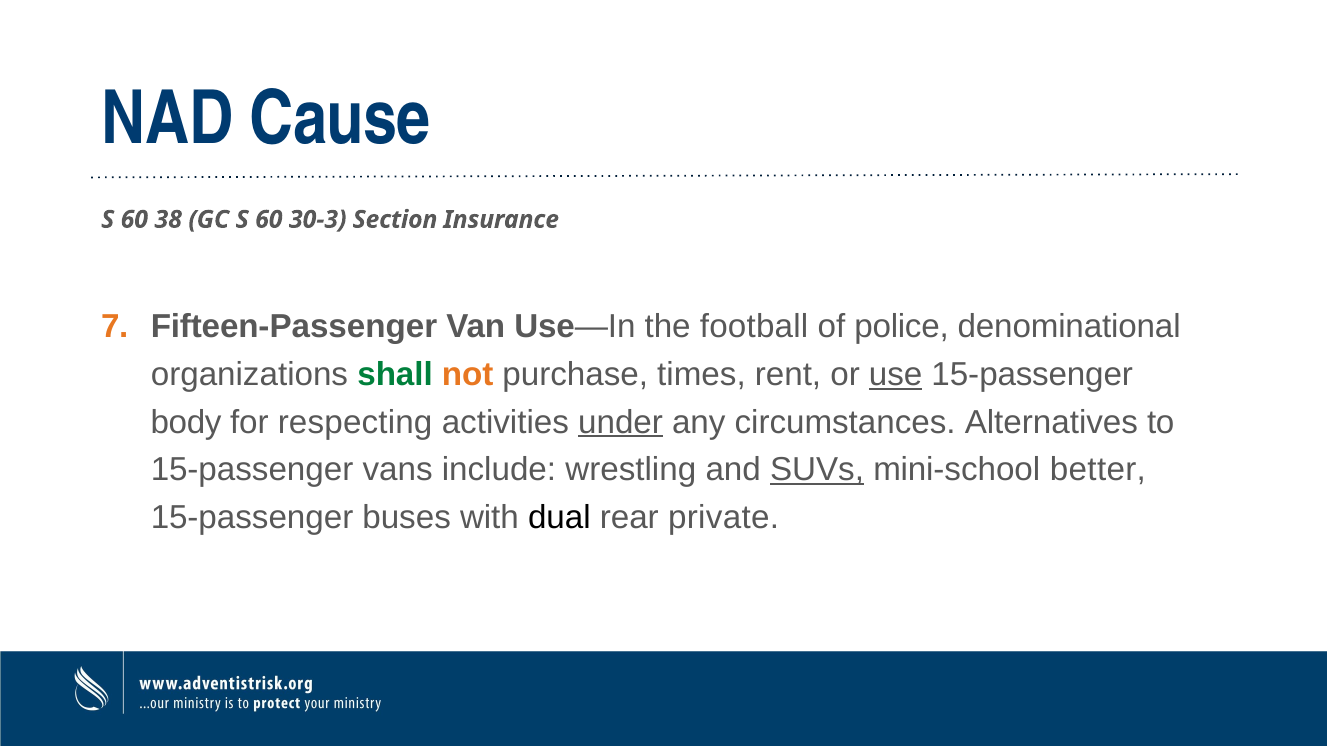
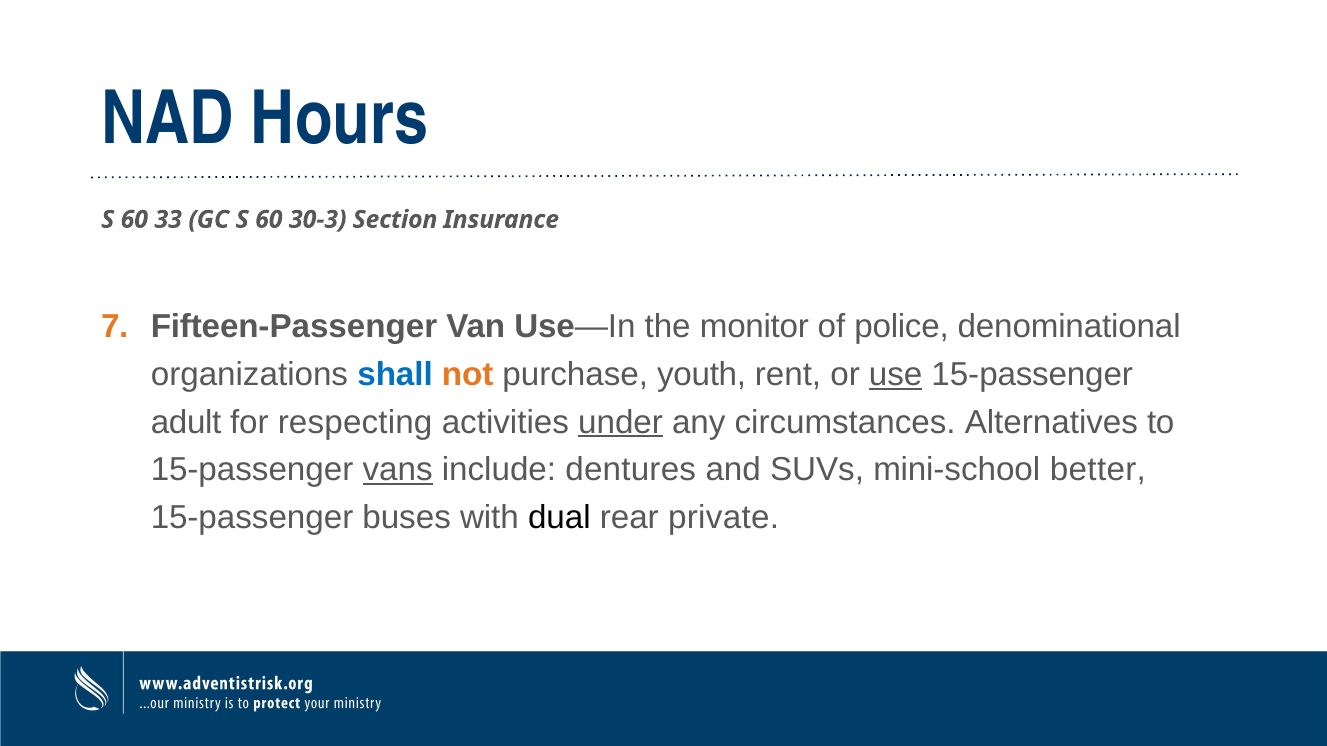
Cause: Cause -> Hours
38: 38 -> 33
football: football -> monitor
shall colour: green -> blue
times: times -> youth
body: body -> adult
vans underline: none -> present
wrestling: wrestling -> dentures
SUVs underline: present -> none
